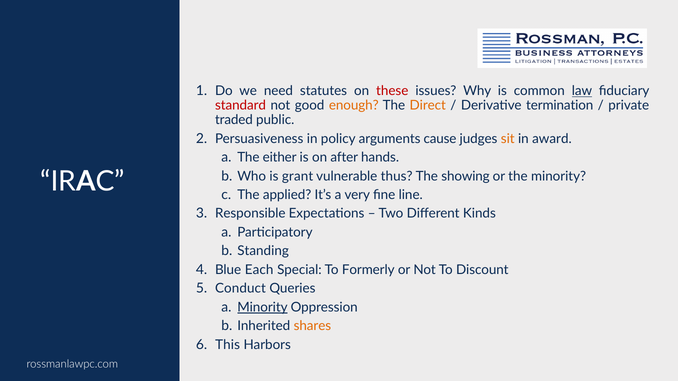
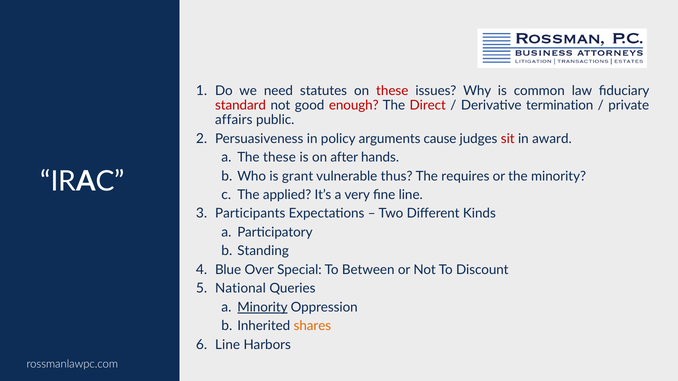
law underline: present -> none
enough colour: orange -> red
Direct colour: orange -> red
traded: traded -> affairs
sit colour: orange -> red
The either: either -> these
showing: showing -> requires
Responsible: Responsible -> Participants
Each: Each -> Over
Formerly: Formerly -> Between
Conduct: Conduct -> National
This at (228, 345): This -> Line
